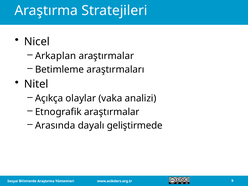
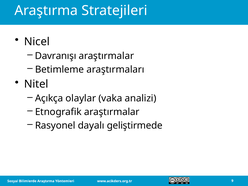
Arkaplan: Arkaplan -> Davranışı
Arasında: Arasında -> Rasyonel
